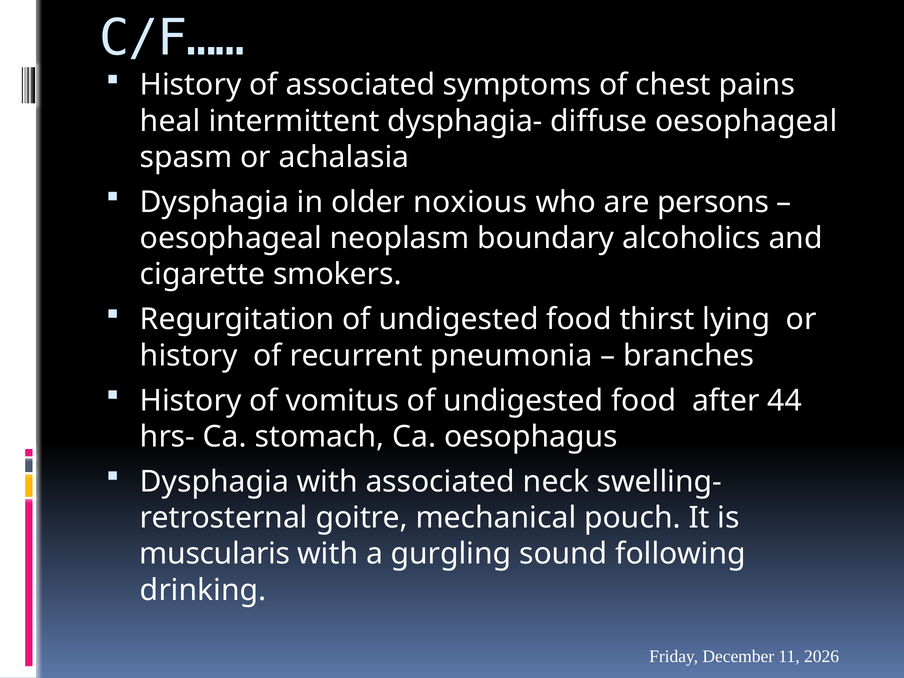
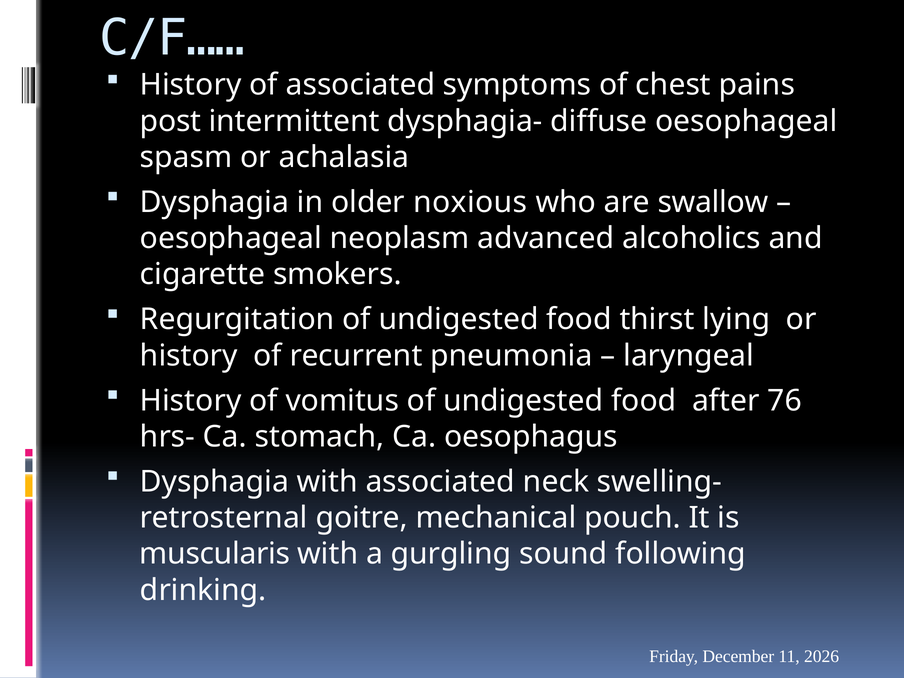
heal: heal -> post
persons: persons -> swallow
boundary: boundary -> advanced
branches: branches -> laryngeal
44: 44 -> 76
